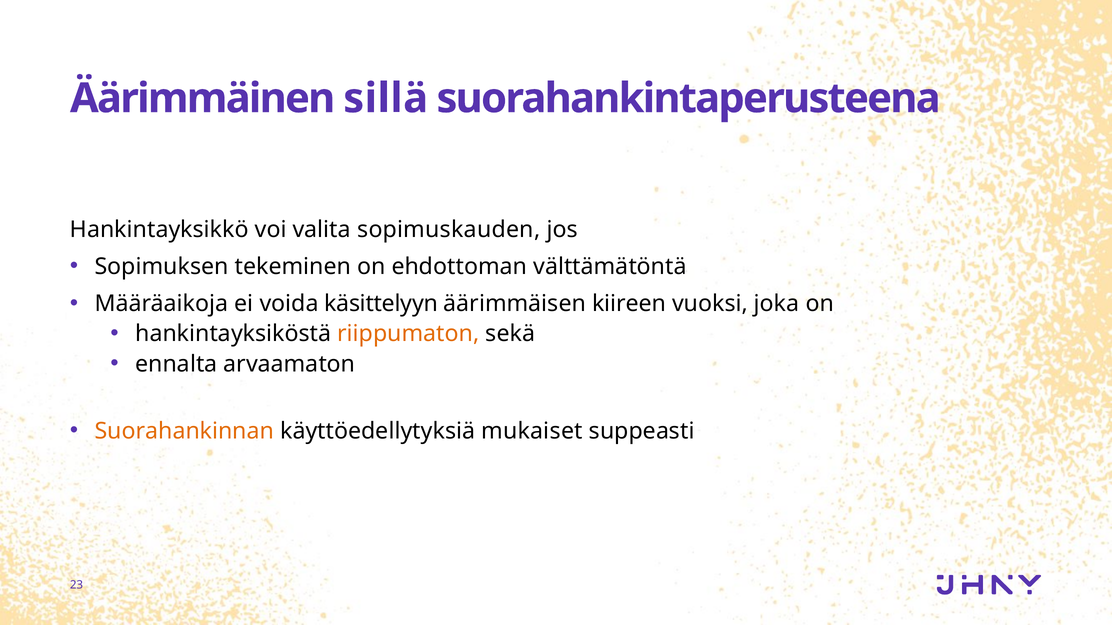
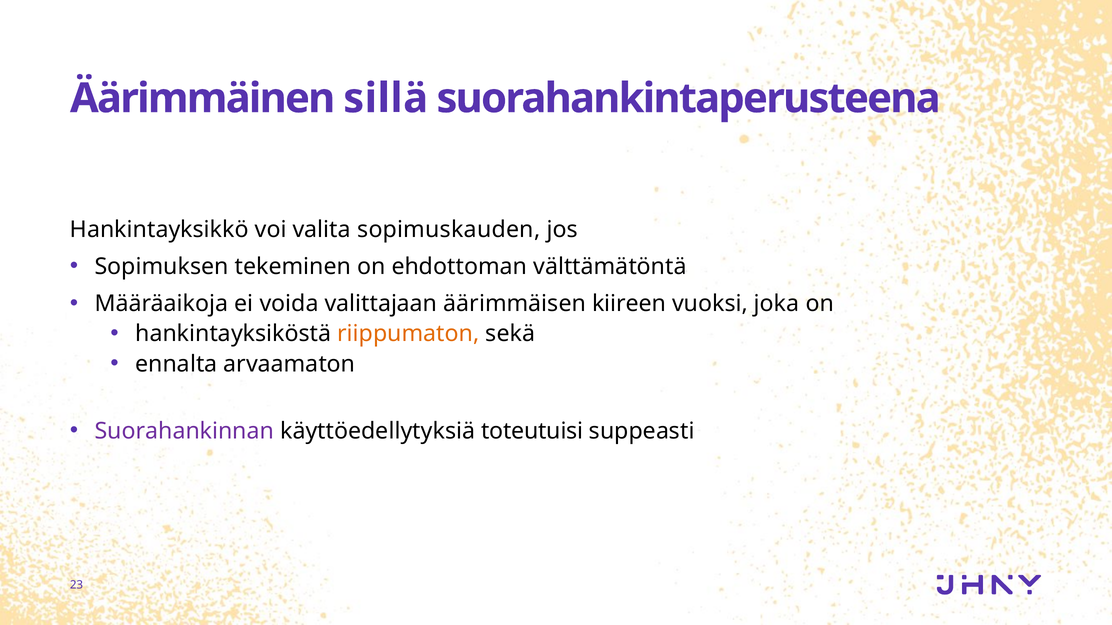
käsittelyyn: käsittelyyn -> valittajaan
Suorahankinnan colour: orange -> purple
mukaiset: mukaiset -> toteutuisi
